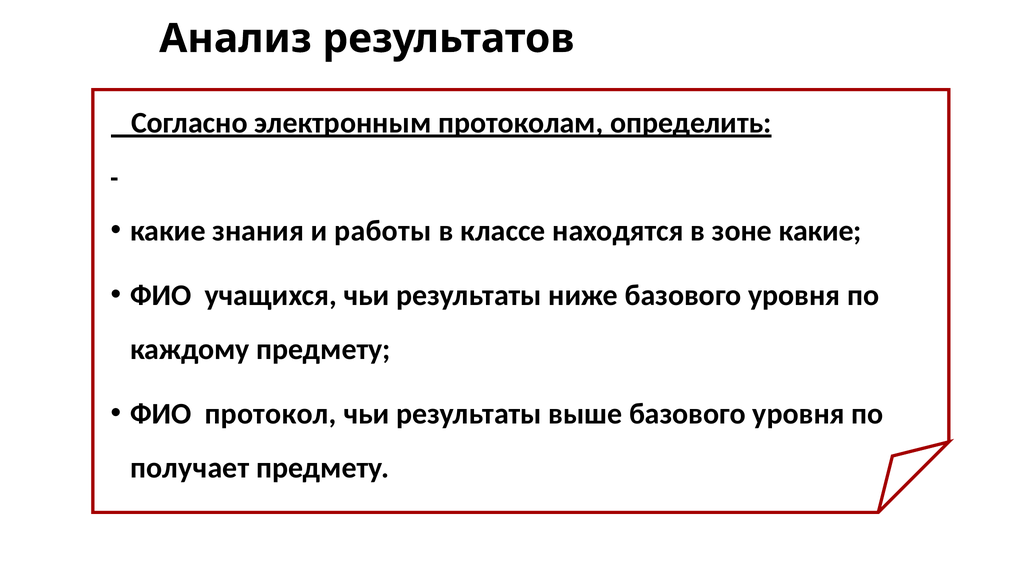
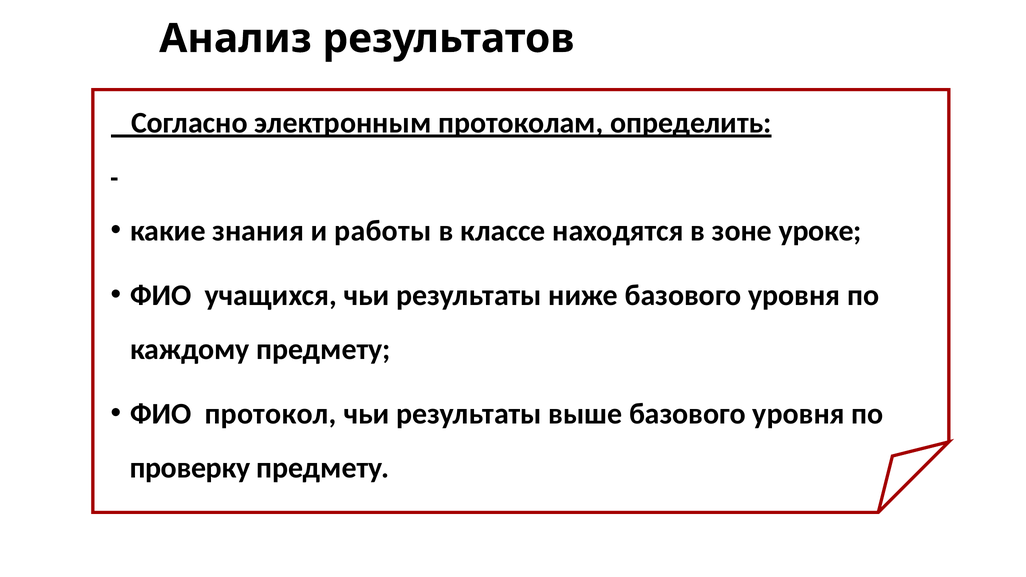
зоне какие: какие -> уроке
получает: получает -> проверку
